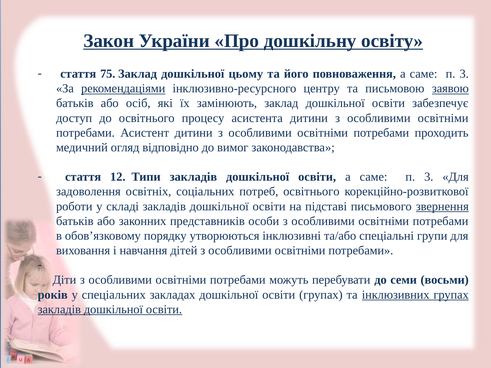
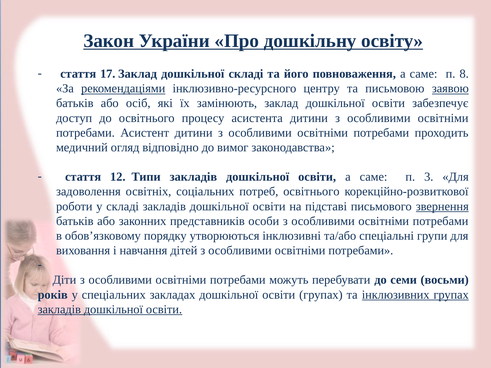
75: 75 -> 17
дошкільної цьому: цьому -> складі
3 at (464, 74): 3 -> 8
